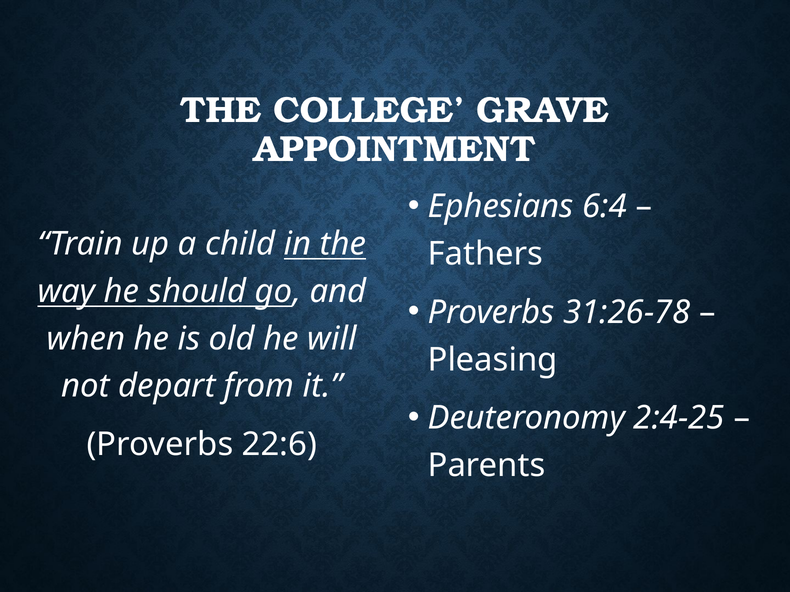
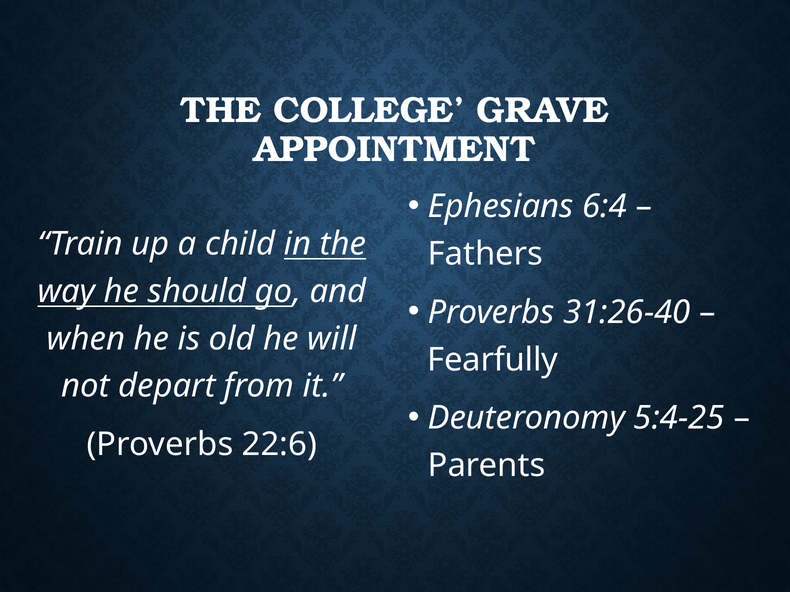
31:26-78: 31:26-78 -> 31:26-40
Pleasing: Pleasing -> Fearfully
2:4-25: 2:4-25 -> 5:4-25
